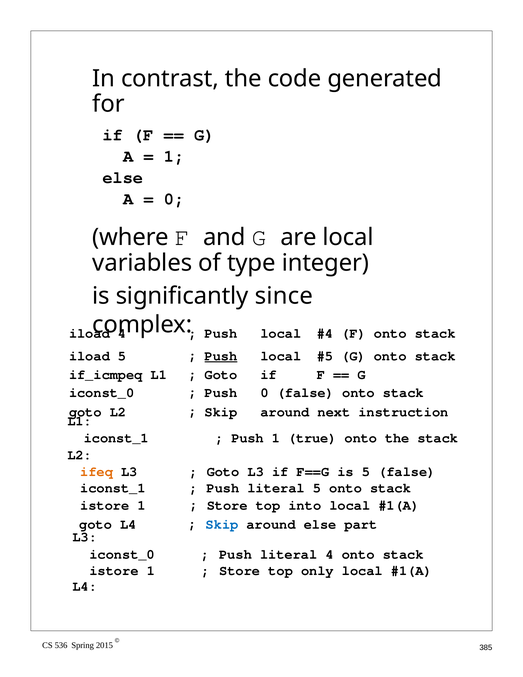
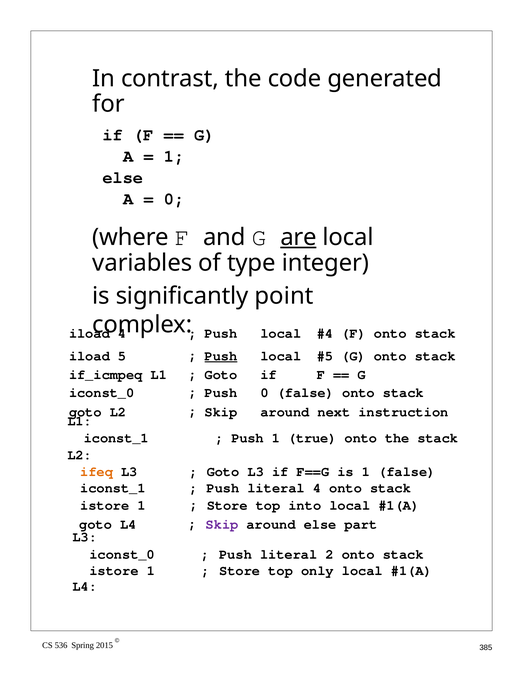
are underline: none -> present
since: since -> point
is 5: 5 -> 1
literal 5: 5 -> 4
Skip at (222, 524) colour: blue -> purple
literal 4: 4 -> 2
